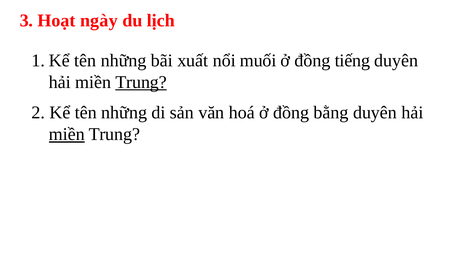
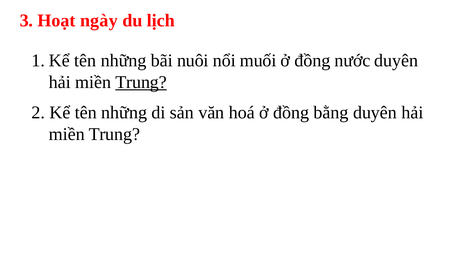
xuất: xuất -> nuôi
tiếng: tiếng -> nước
miền at (67, 134) underline: present -> none
